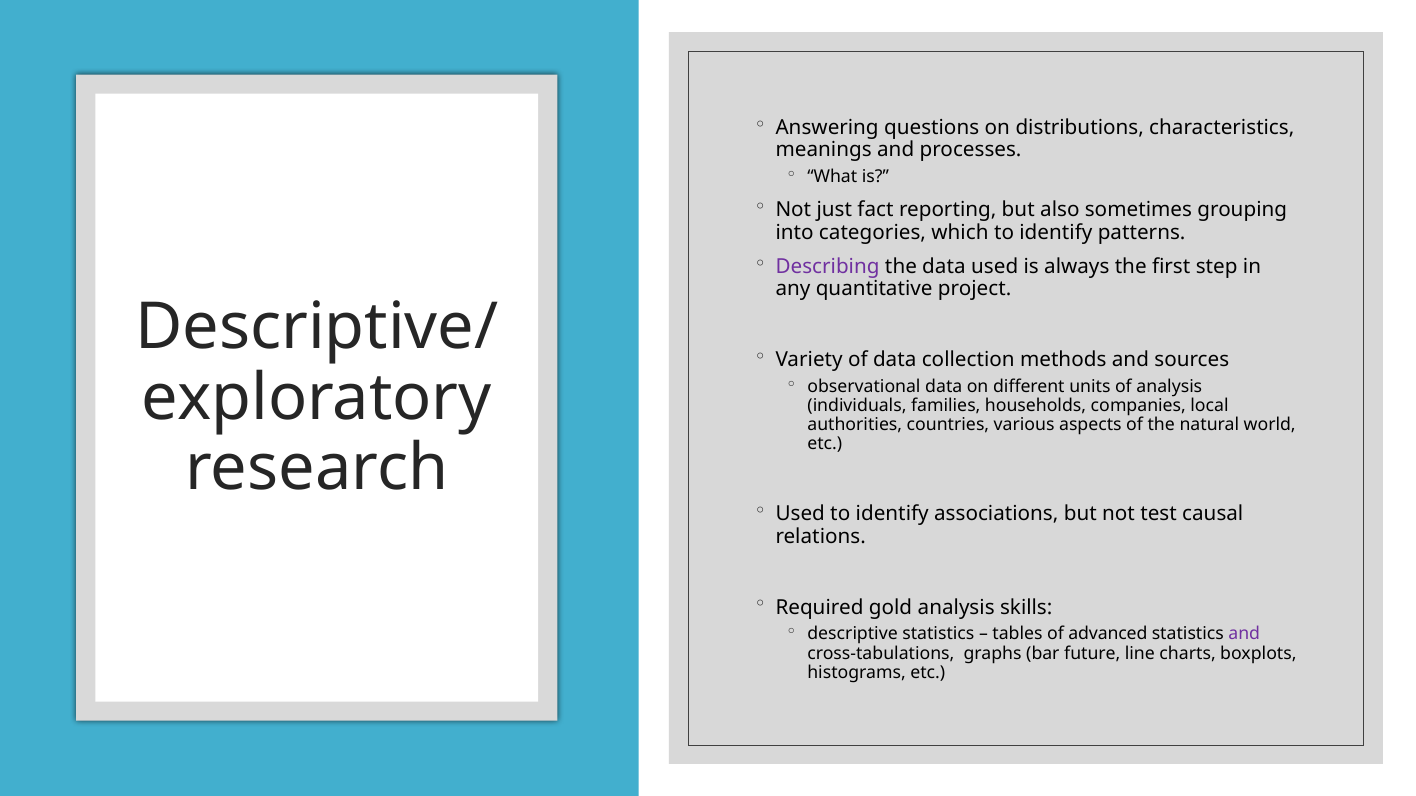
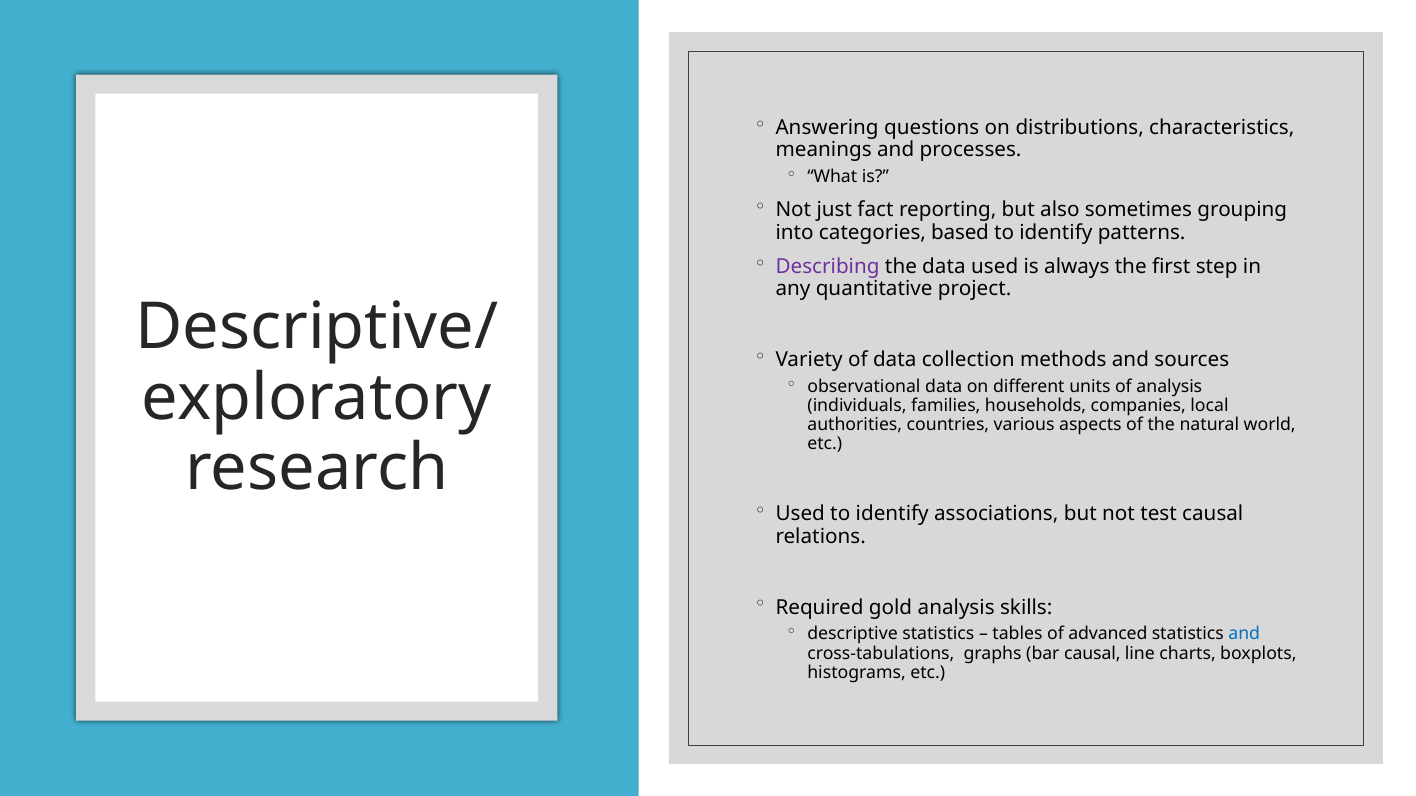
which: which -> based
and at (1244, 635) colour: purple -> blue
bar future: future -> causal
